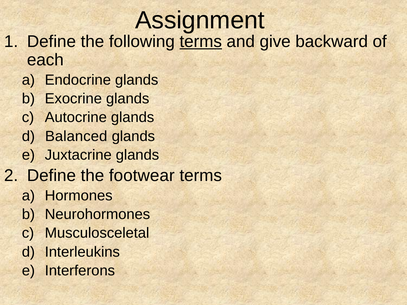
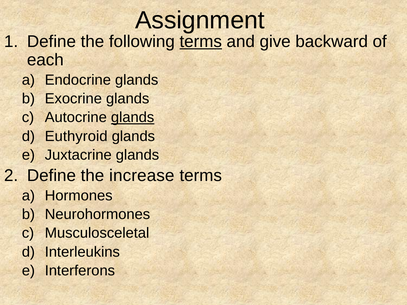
glands at (133, 118) underline: none -> present
Balanced: Balanced -> Euthyroid
footwear: footwear -> increase
